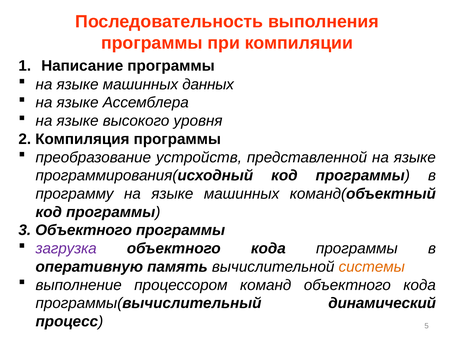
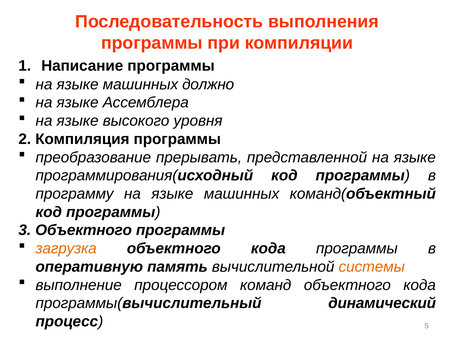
данных: данных -> должно
устройств: устройств -> прерывать
загрузка colour: purple -> orange
